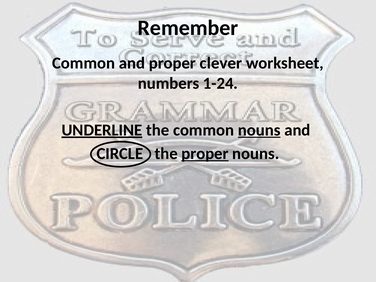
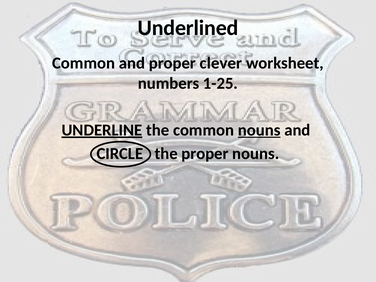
Remember: Remember -> Underlined
1-24: 1-24 -> 1-25
proper at (205, 153) underline: present -> none
